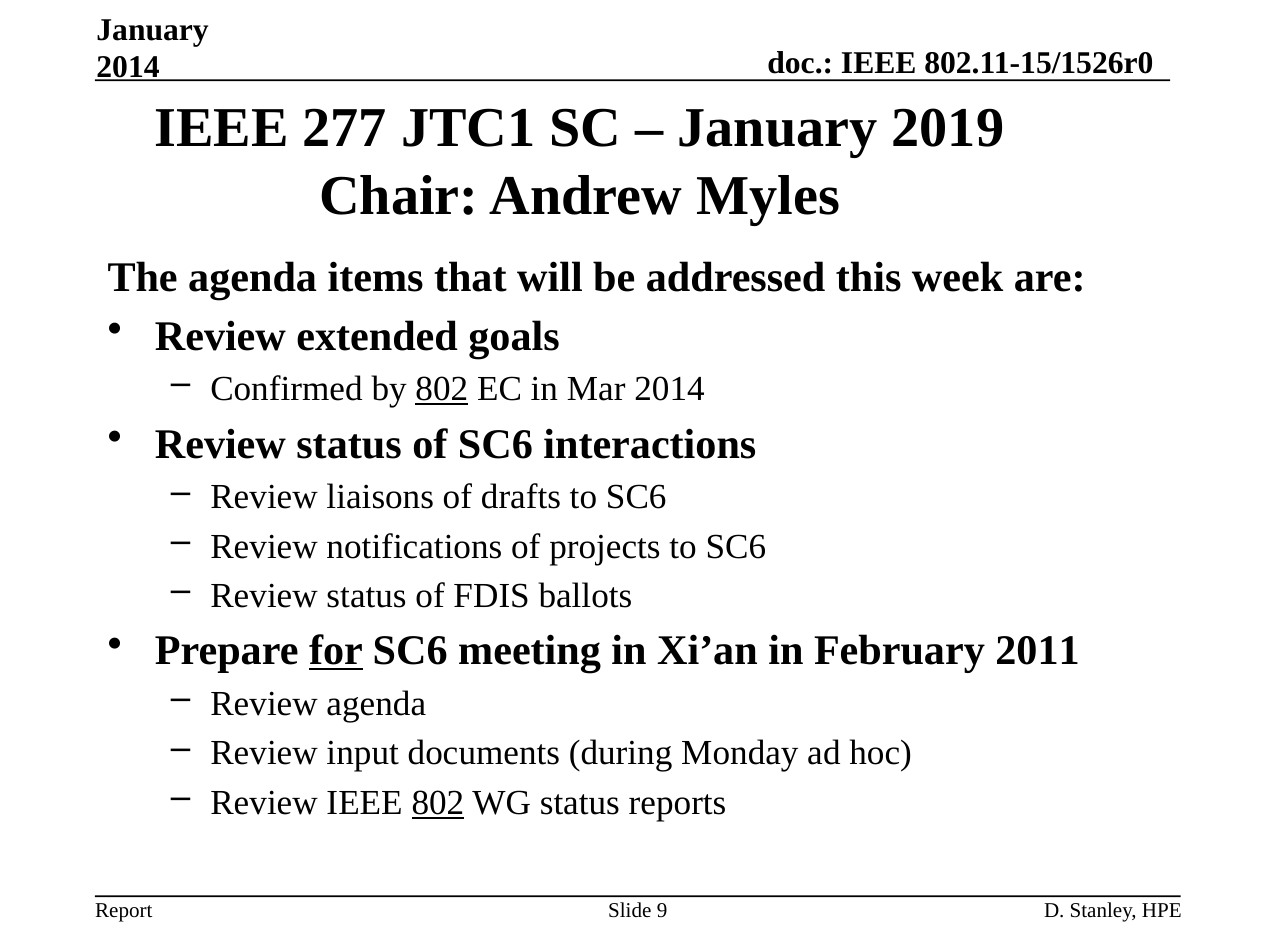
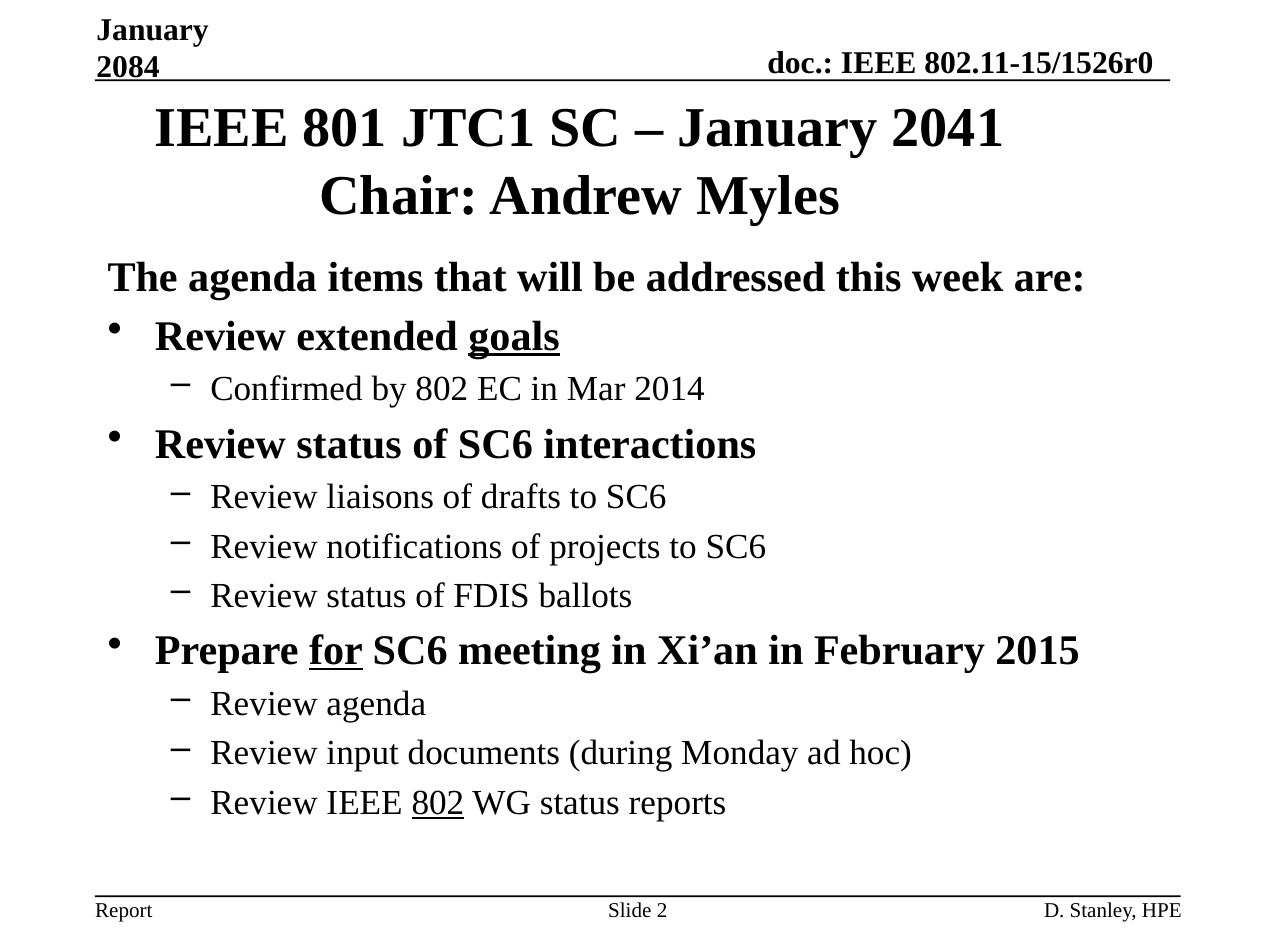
2014 at (128, 68): 2014 -> 2084
277: 277 -> 801
2019: 2019 -> 2041
goals underline: none -> present
802 at (442, 389) underline: present -> none
2011: 2011 -> 2015
9: 9 -> 2
